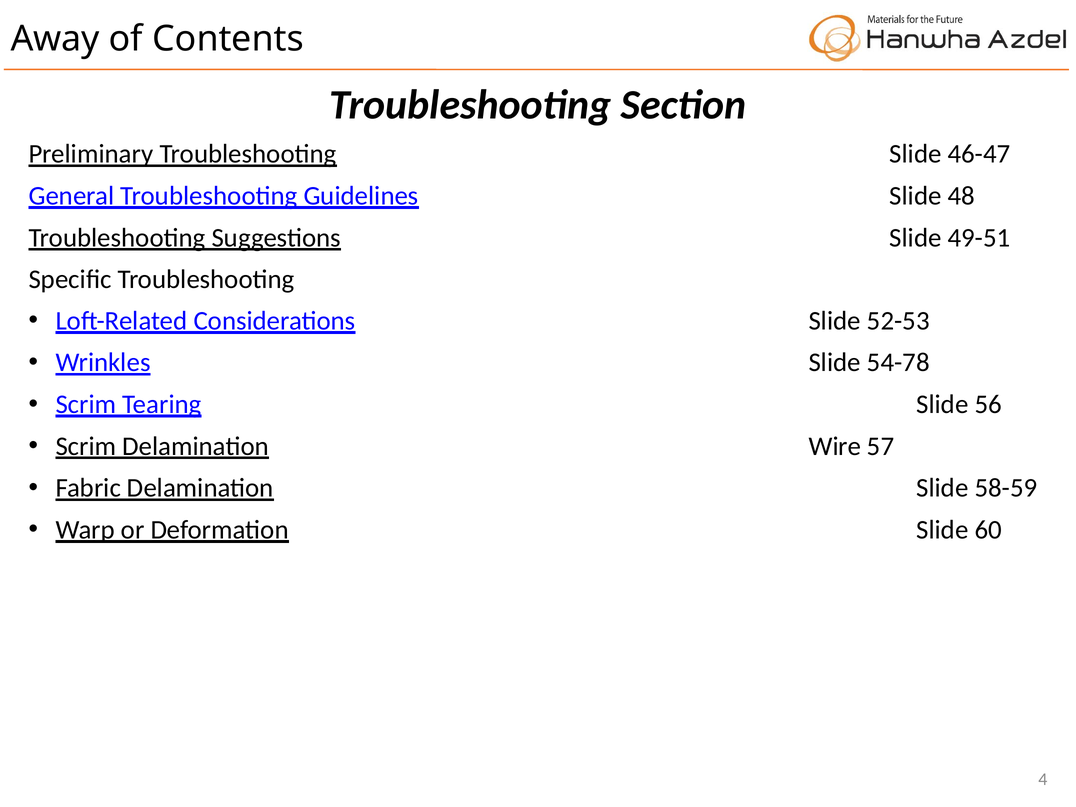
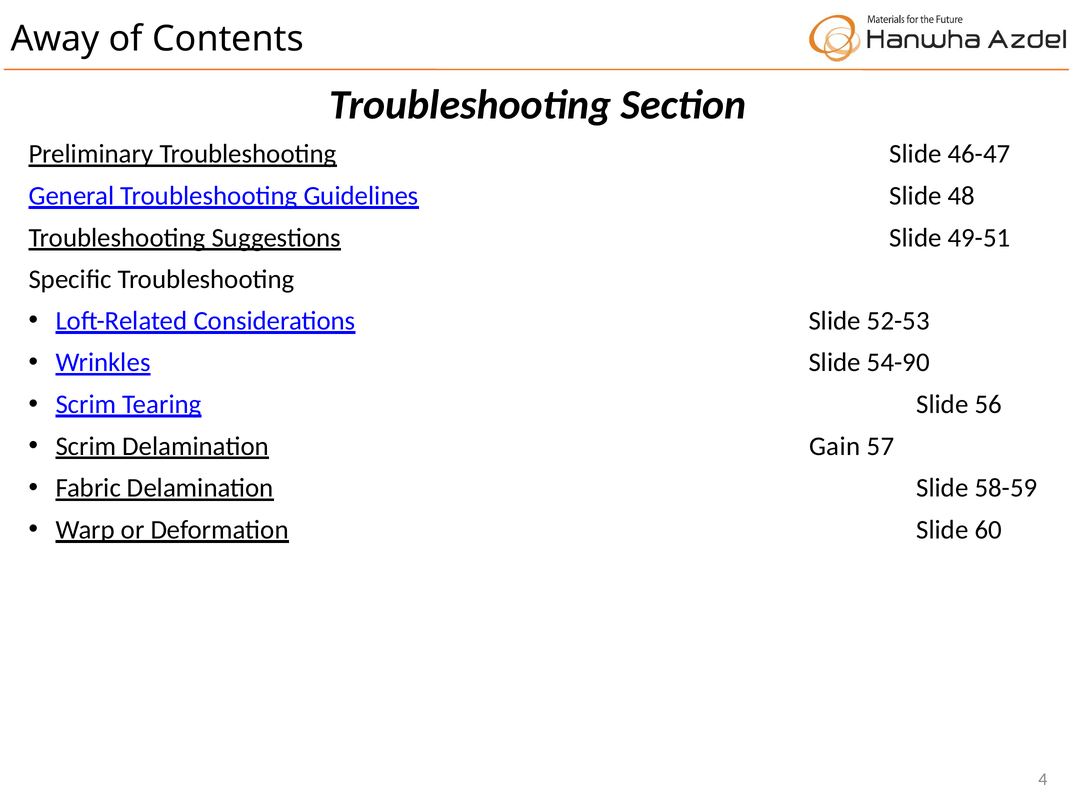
54-78: 54-78 -> 54-90
Wire: Wire -> Gain
